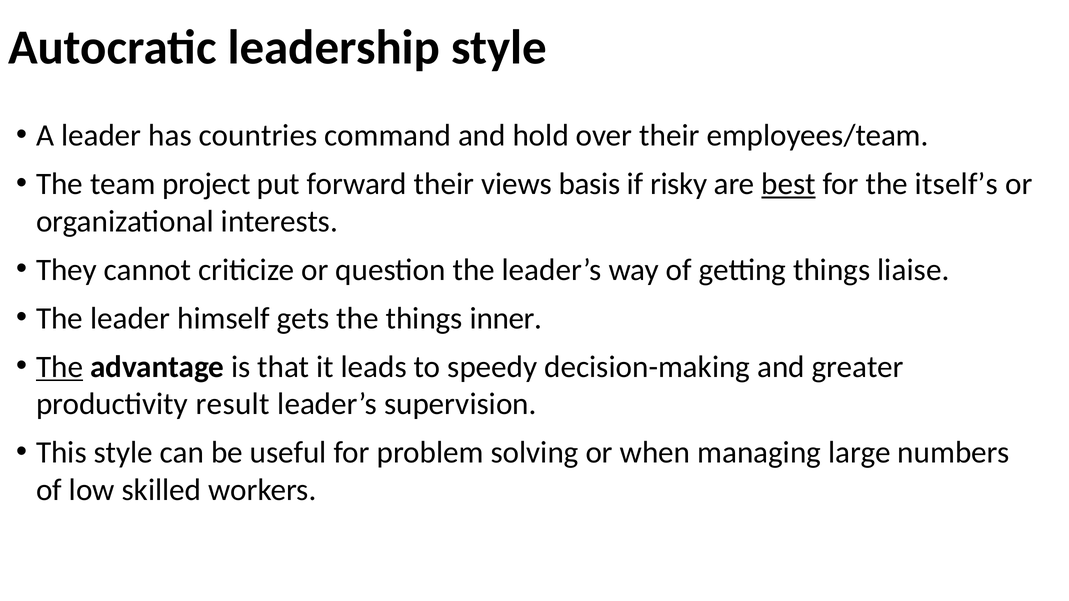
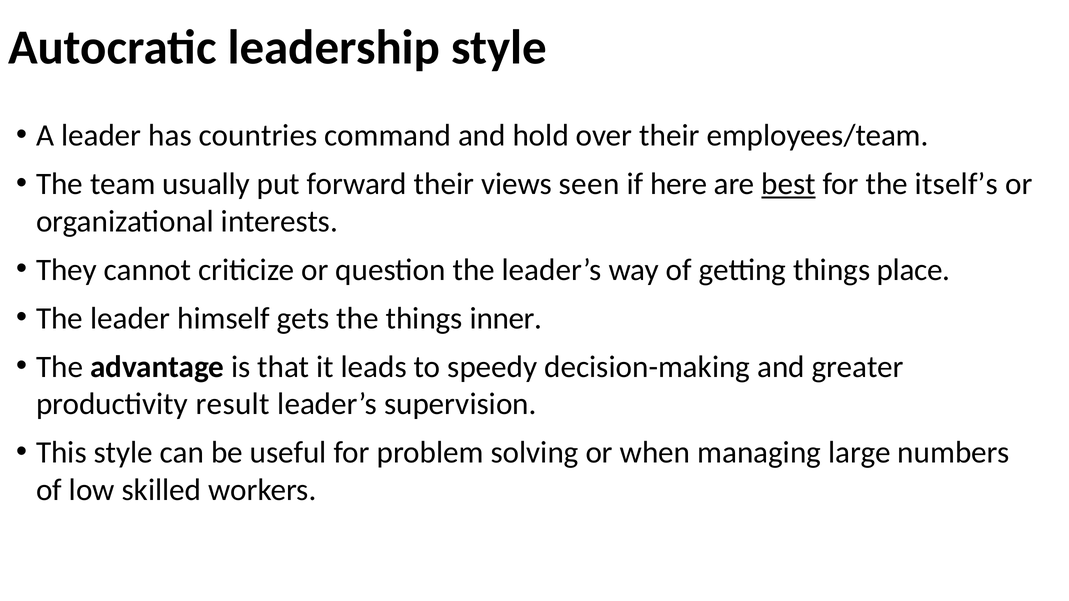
project: project -> usually
basis: basis -> seen
risky: risky -> here
liaise: liaise -> place
The at (60, 367) underline: present -> none
